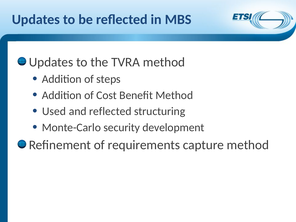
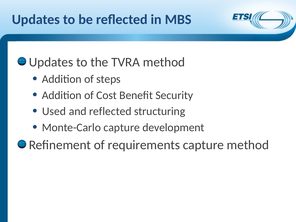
Benefit Method: Method -> Security
Monte-Carlo security: security -> capture
